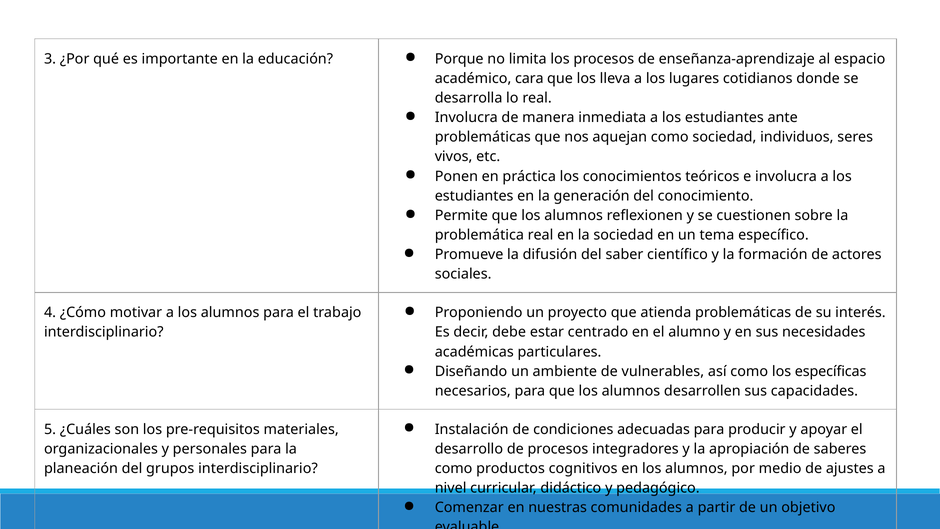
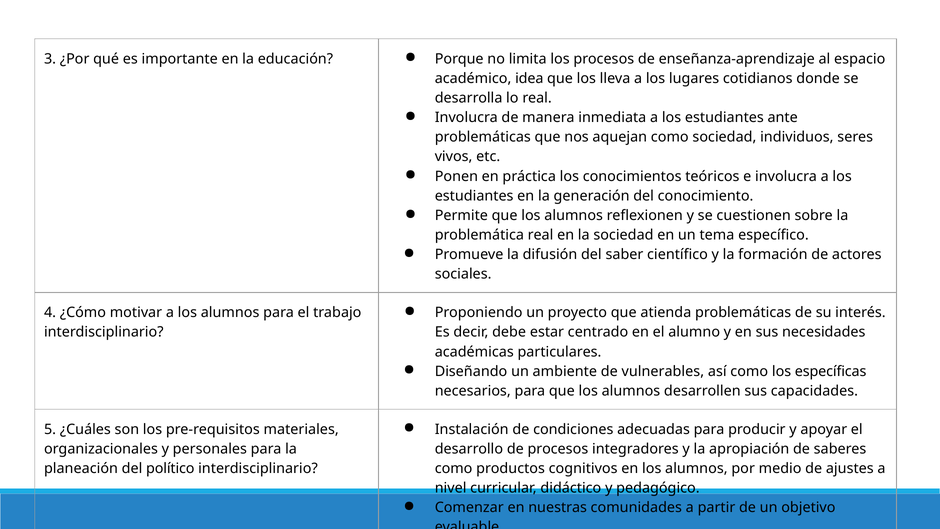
cara: cara -> idea
grupos: grupos -> político
